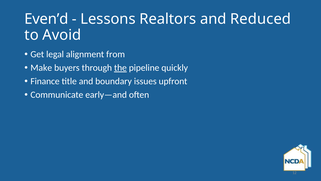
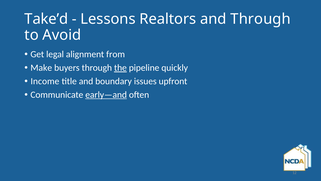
Even’d: Even’d -> Take’d
and Reduced: Reduced -> Through
Finance: Finance -> Income
early—and underline: none -> present
